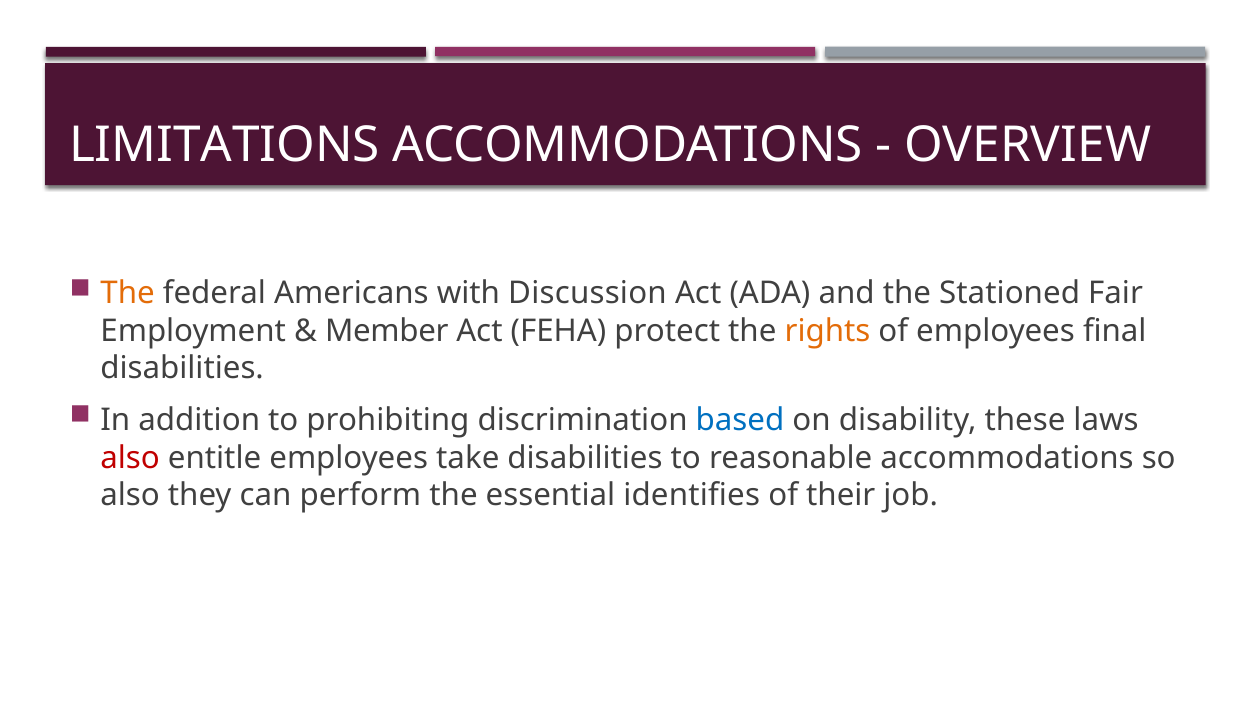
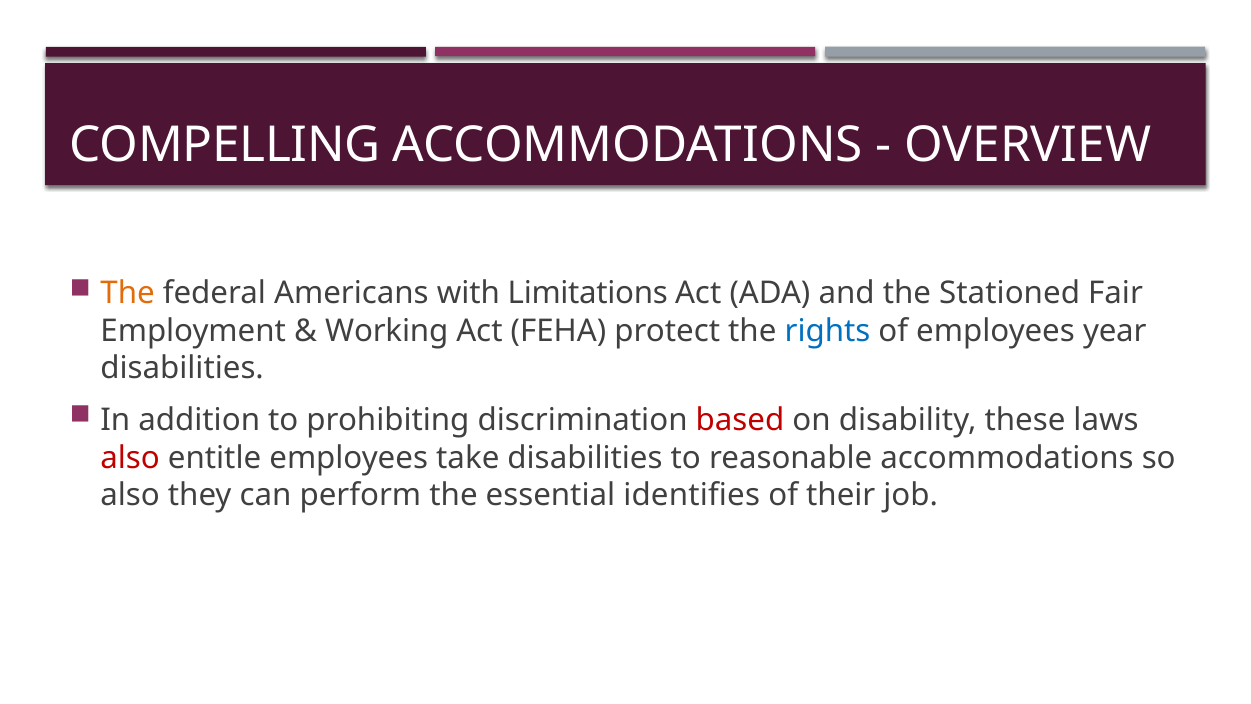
LIMITATIONS: LIMITATIONS -> COMPELLING
Discussion: Discussion -> Limitations
Member: Member -> Working
rights colour: orange -> blue
final: final -> year
based colour: blue -> red
